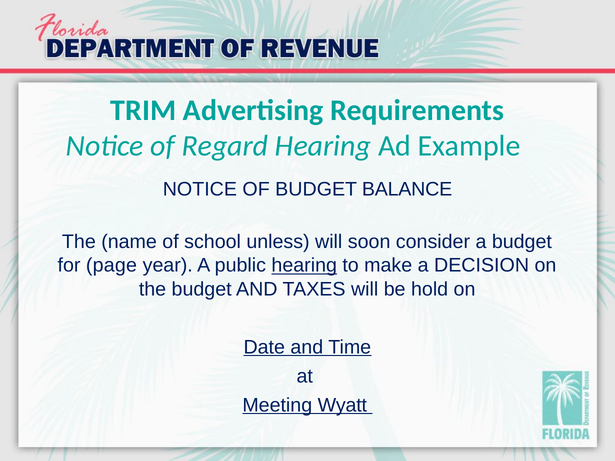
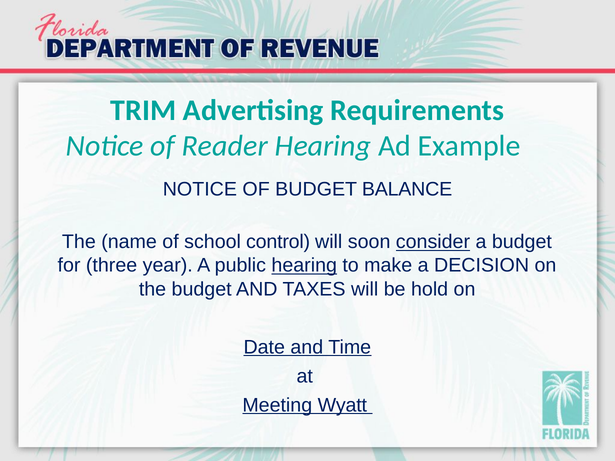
Regard: Regard -> Reader
unless: unless -> control
consider underline: none -> present
page: page -> three
